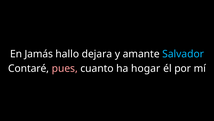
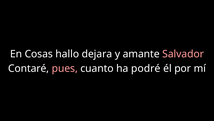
Jamás: Jamás -> Cosas
Salvador colour: light blue -> pink
hogar: hogar -> podré
